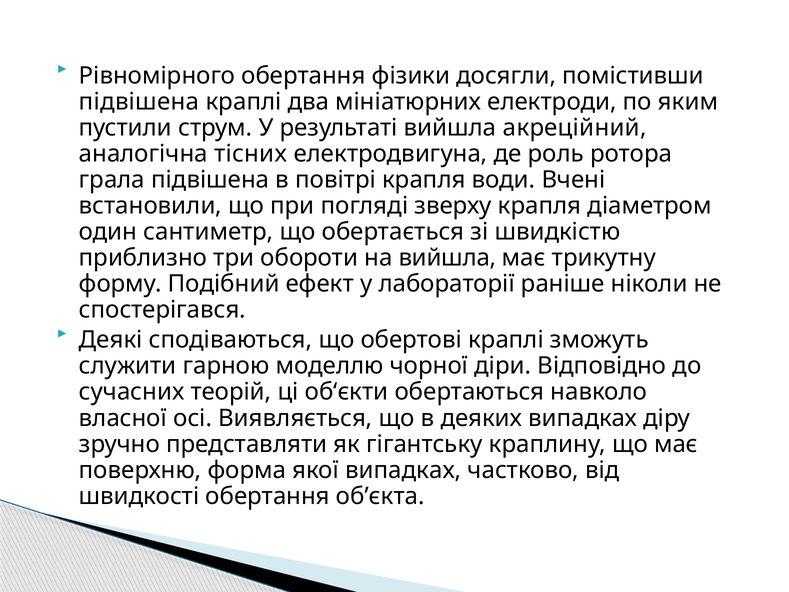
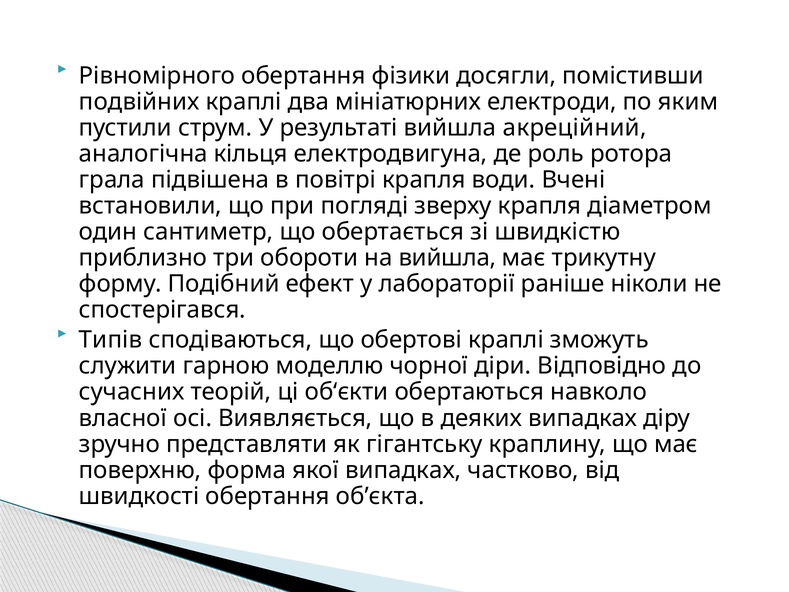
підвішена at (139, 102): підвішена -> подвійних
тісних: тісних -> кільця
Деякі: Деякі -> Типів
